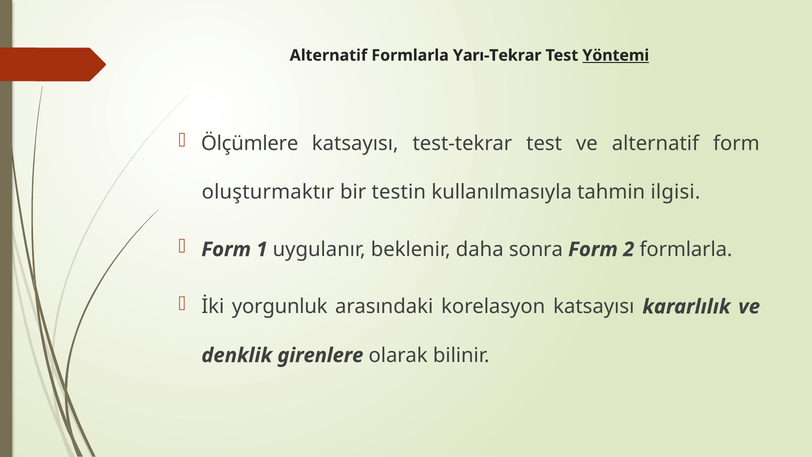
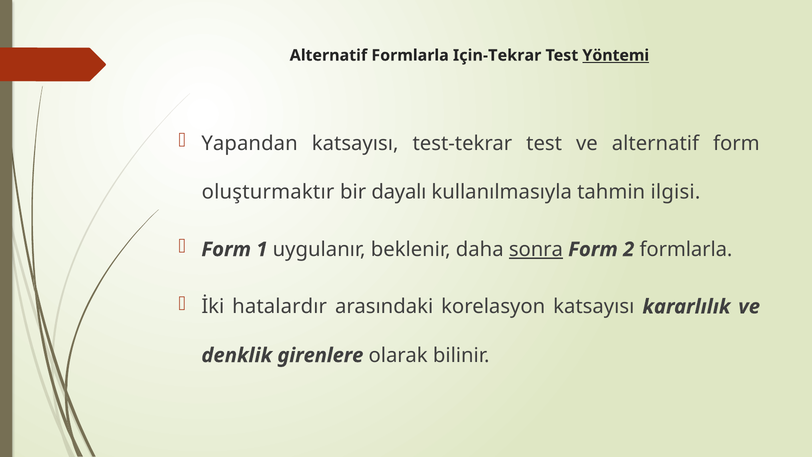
Yarı-Tekrar: Yarı-Tekrar -> Için-Tekrar
Ölçümlere: Ölçümlere -> Yapandan
testin: testin -> dayalı
sonra underline: none -> present
yorgunluk: yorgunluk -> hatalardır
